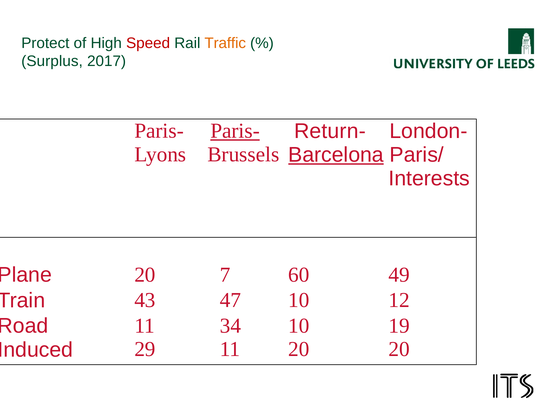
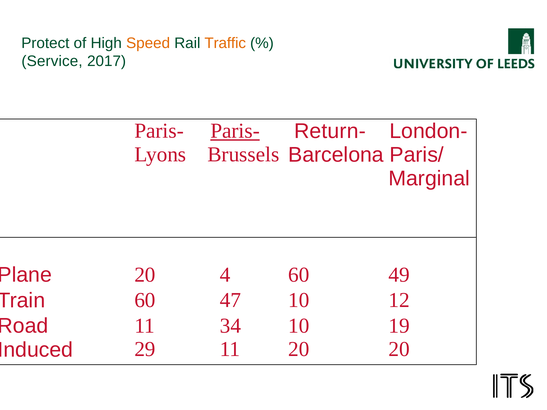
Speed colour: red -> orange
Surplus: Surplus -> Service
Barcelona underline: present -> none
Interests: Interests -> Marginal
7: 7 -> 4
43 at (145, 300): 43 -> 60
